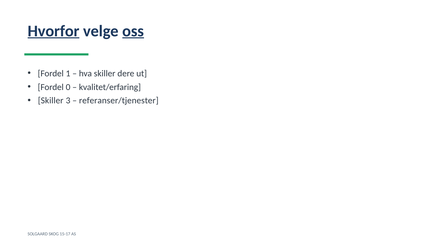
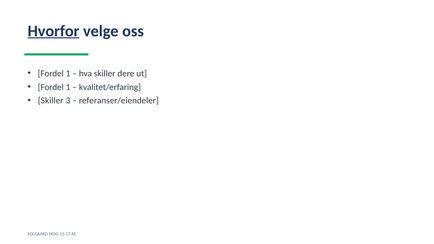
oss underline: present -> none
0 at (68, 87): 0 -> 1
referanser/tjenester: referanser/tjenester -> referanser/eiendeler
